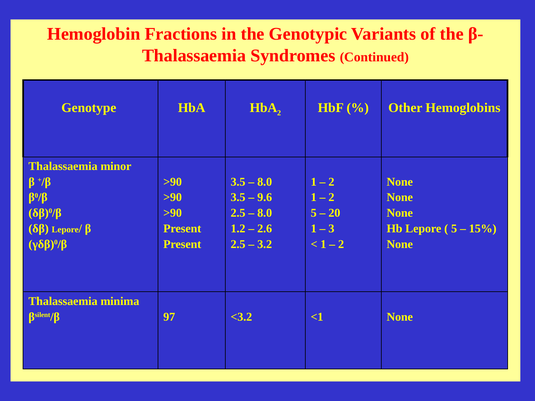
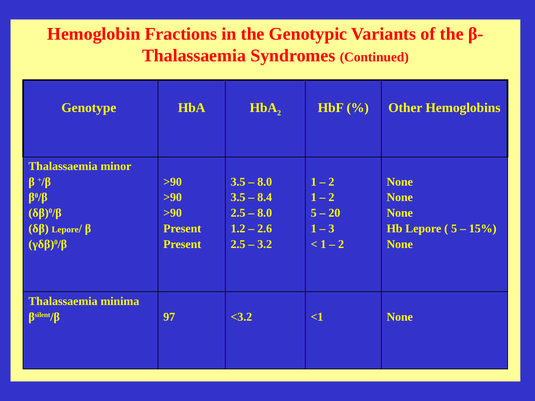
9.6: 9.6 -> 8.4
